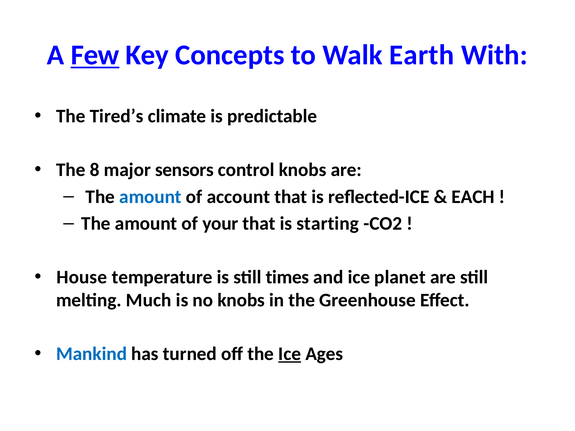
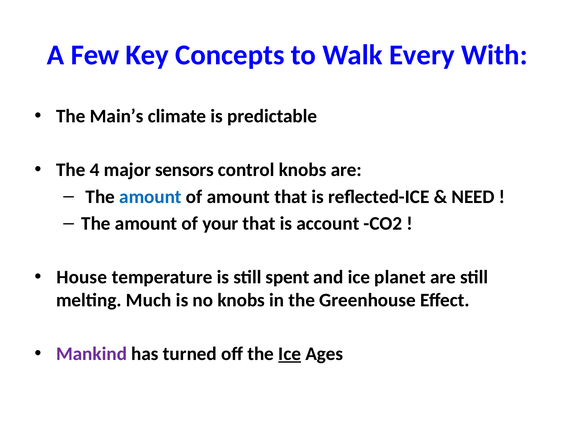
Few underline: present -> none
Earth: Earth -> Every
Tired’s: Tired’s -> Main’s
8: 8 -> 4
of account: account -> amount
EACH: EACH -> NEED
starting: starting -> account
times: times -> spent
Mankind colour: blue -> purple
